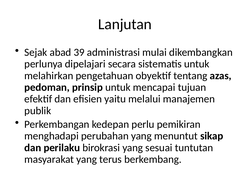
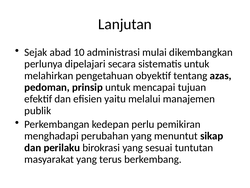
39: 39 -> 10
